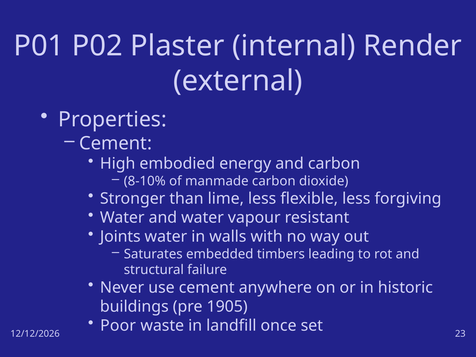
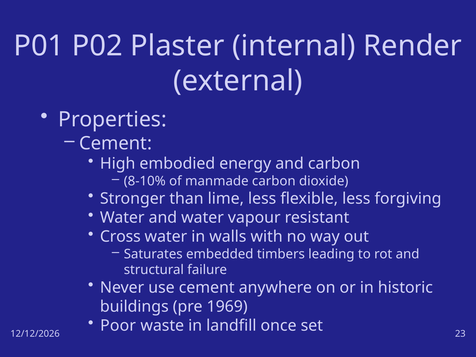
Joints: Joints -> Cross
1905: 1905 -> 1969
